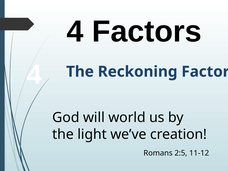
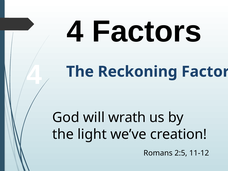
world: world -> wrath
